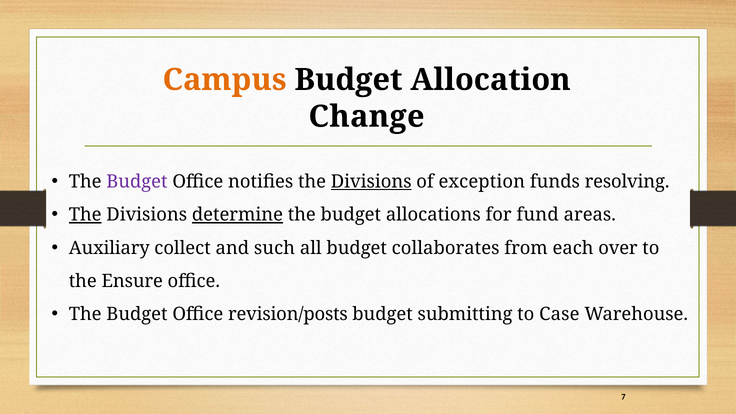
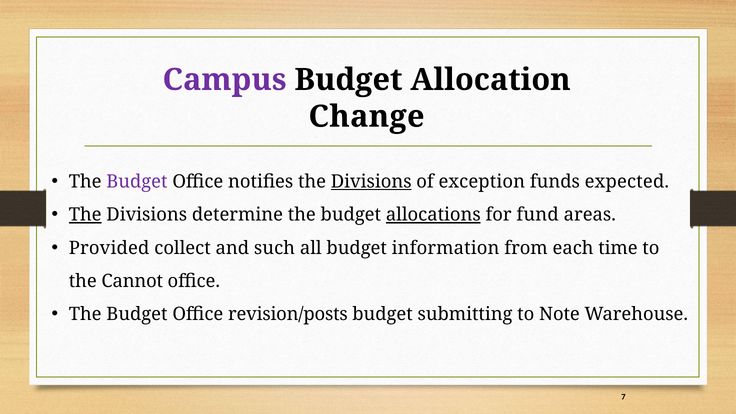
Campus colour: orange -> purple
resolving: resolving -> expected
determine underline: present -> none
allocations underline: none -> present
Auxiliary: Auxiliary -> Provided
collaborates: collaborates -> information
over: over -> time
Ensure: Ensure -> Cannot
Case: Case -> Note
